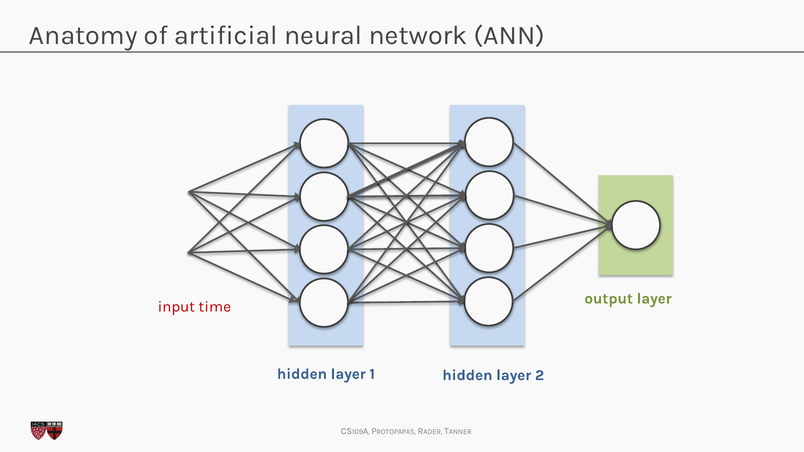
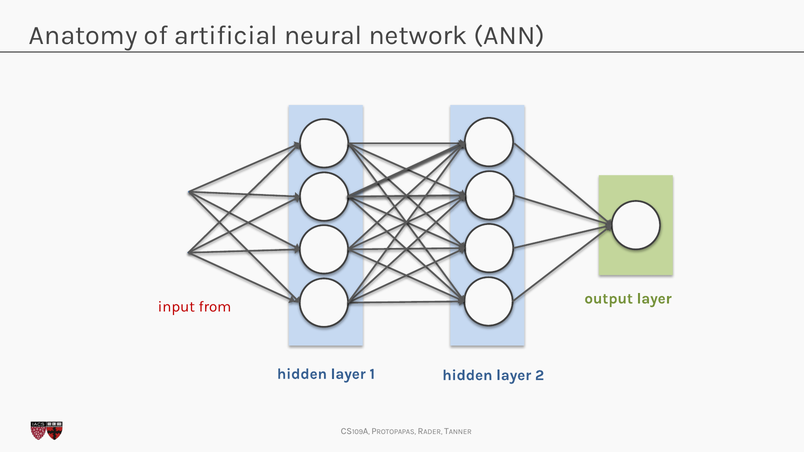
time: time -> from
